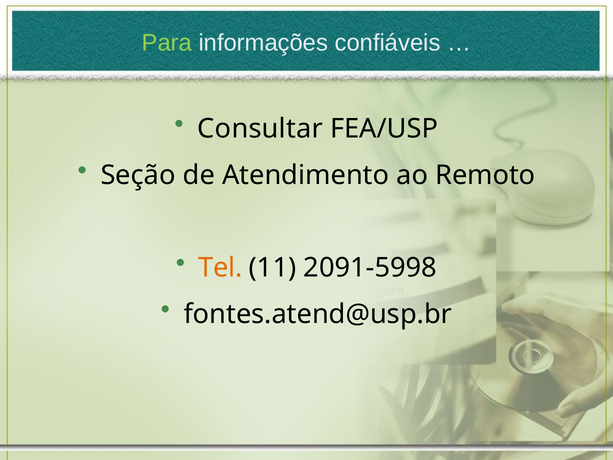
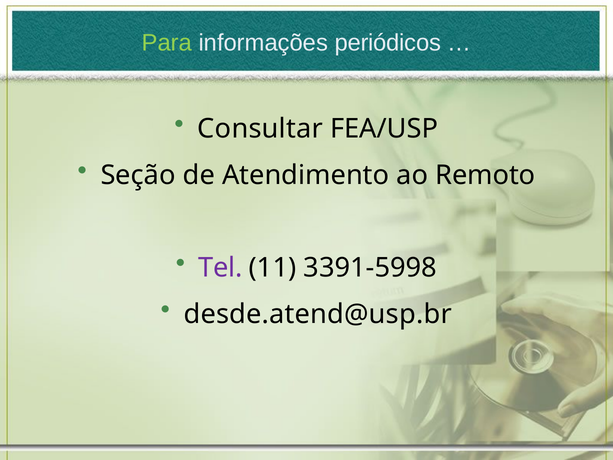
confiáveis: confiáveis -> periódicos
Tel colour: orange -> purple
2091-5998: 2091-5998 -> 3391-5998
fontes.atend@usp.br: fontes.atend@usp.br -> desde.atend@usp.br
